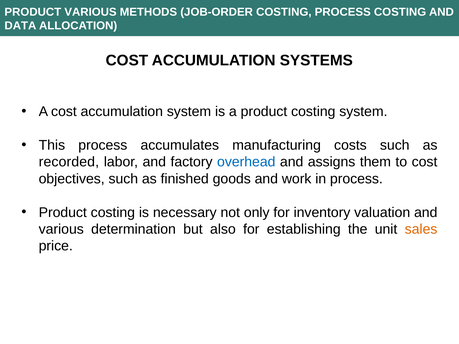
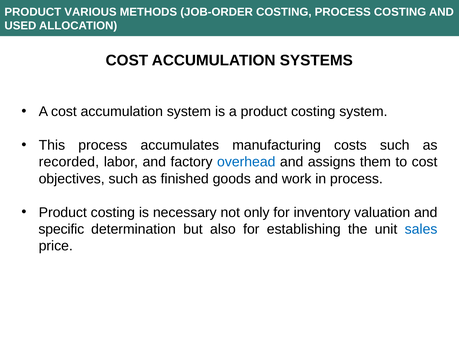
DATA: DATA -> USED
various at (61, 229): various -> specific
sales colour: orange -> blue
